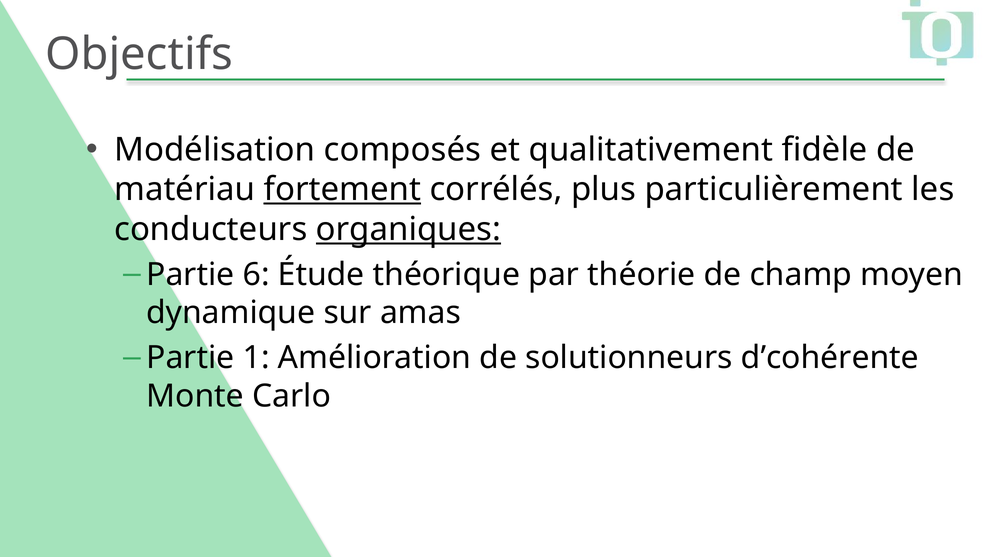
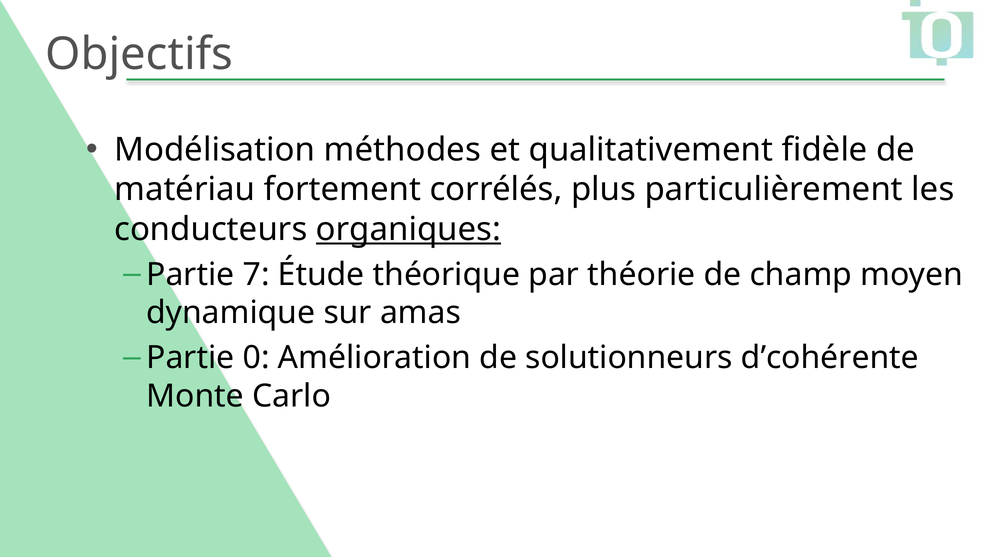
composés: composés -> méthodes
fortement underline: present -> none
6: 6 -> 7
1: 1 -> 0
